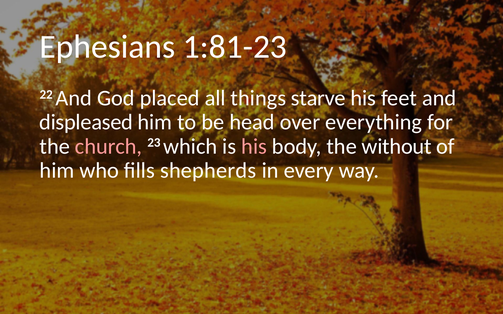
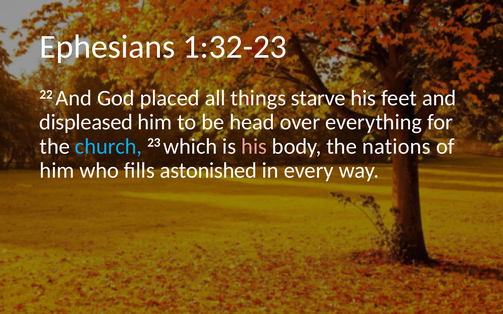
1:81-23: 1:81-23 -> 1:32-23
church colour: pink -> light blue
without: without -> nations
shepherds: shepherds -> astonished
